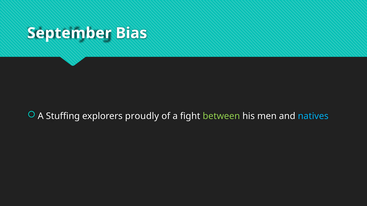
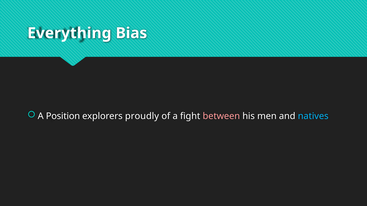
September: September -> Everything
Stuffing: Stuffing -> Position
between colour: light green -> pink
